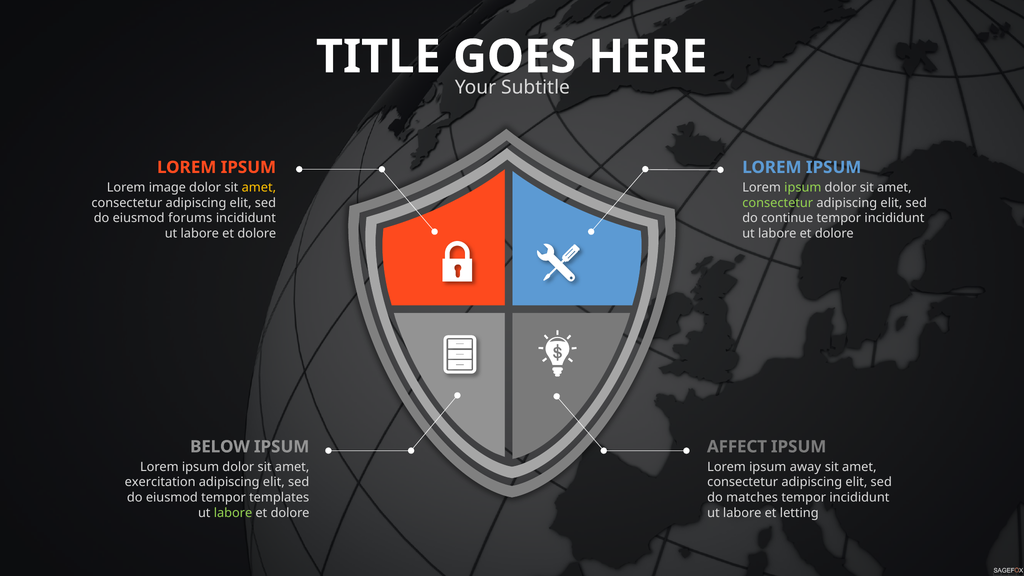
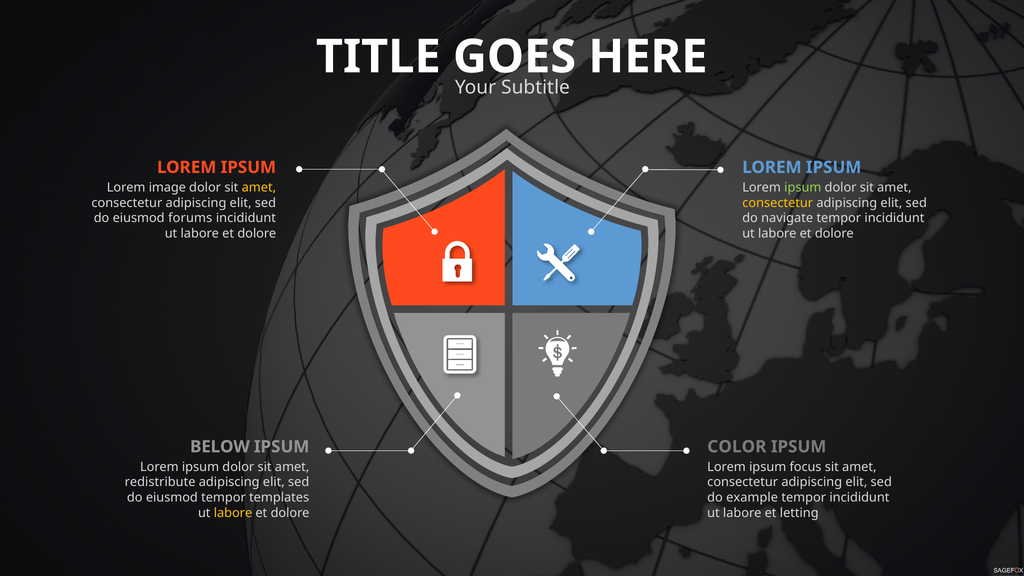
consectetur at (778, 203) colour: light green -> yellow
continue: continue -> navigate
AFFECT: AFFECT -> COLOR
away: away -> focus
exercitation: exercitation -> redistribute
matches: matches -> example
labore at (233, 513) colour: light green -> yellow
